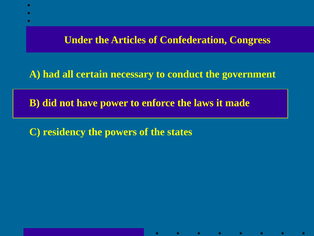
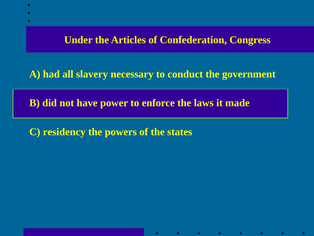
certain: certain -> slavery
